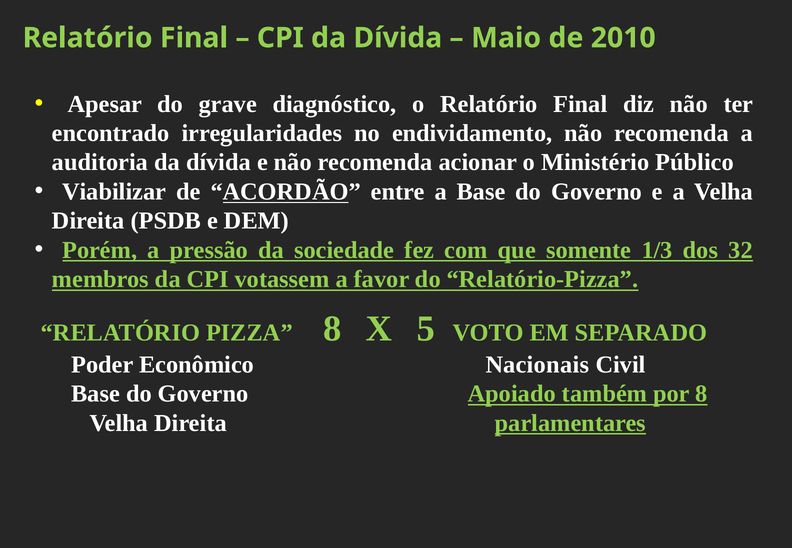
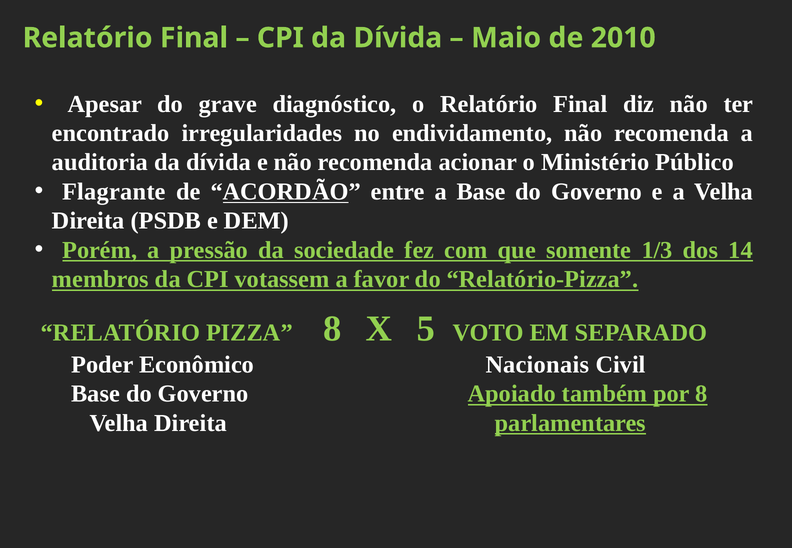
Viabilizar: Viabilizar -> Flagrante
32: 32 -> 14
